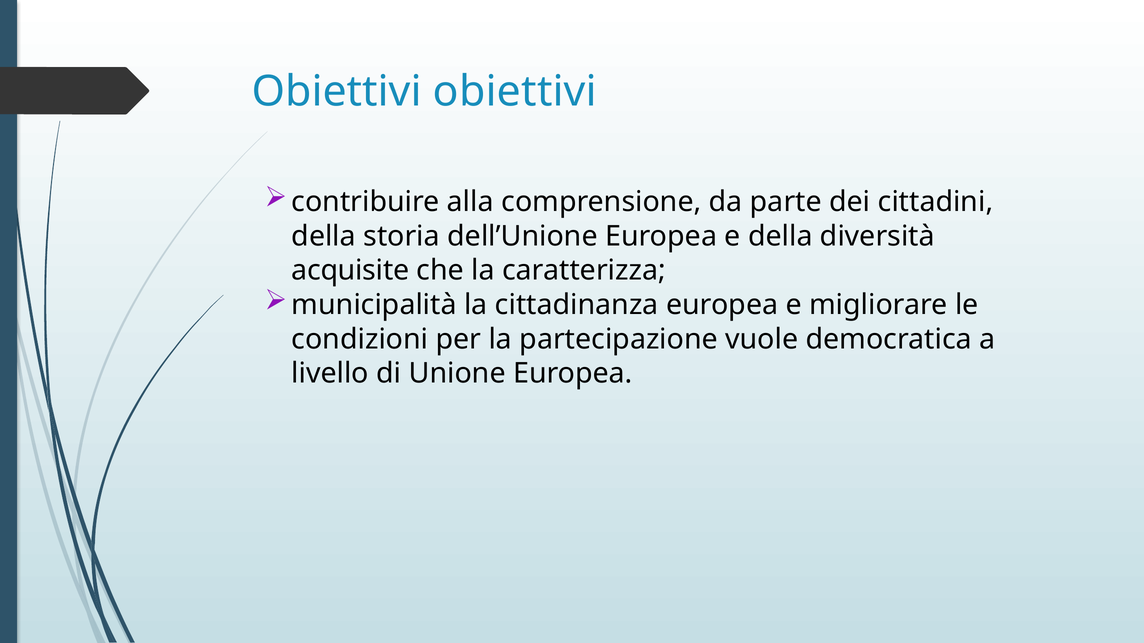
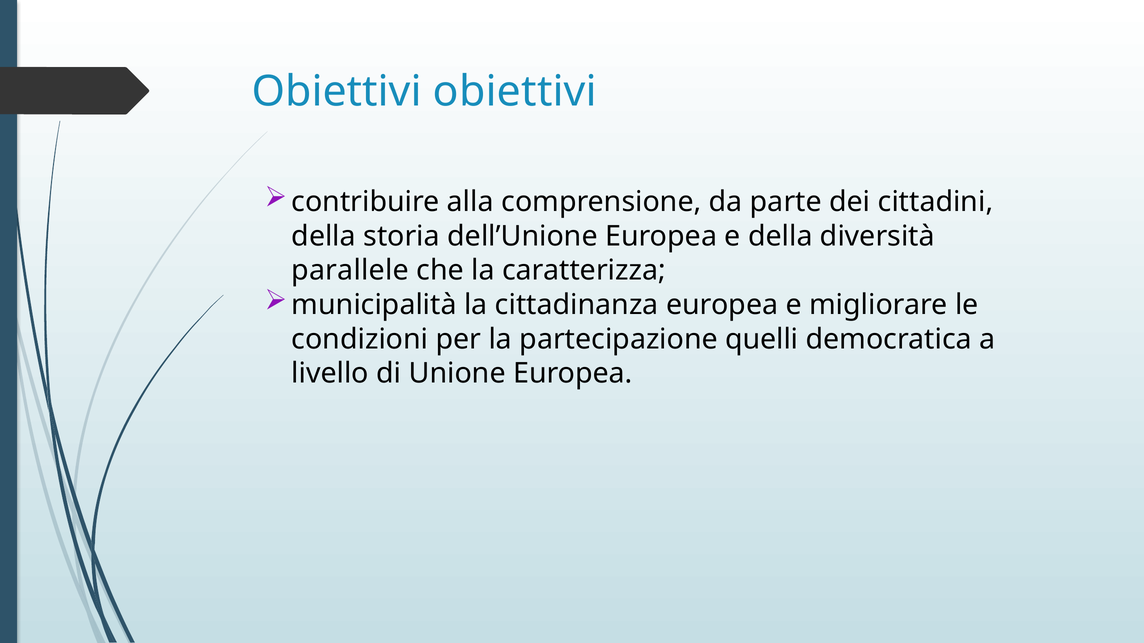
acquisite: acquisite -> parallele
vuole: vuole -> quelli
